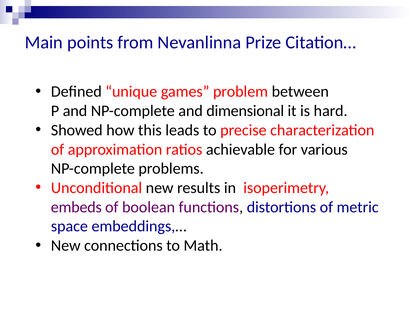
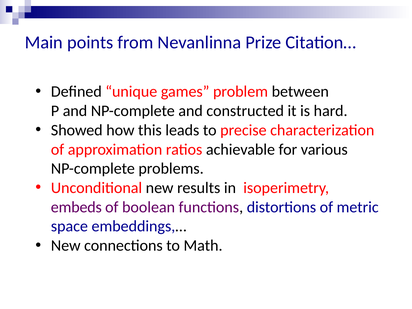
dimensional: dimensional -> constructed
